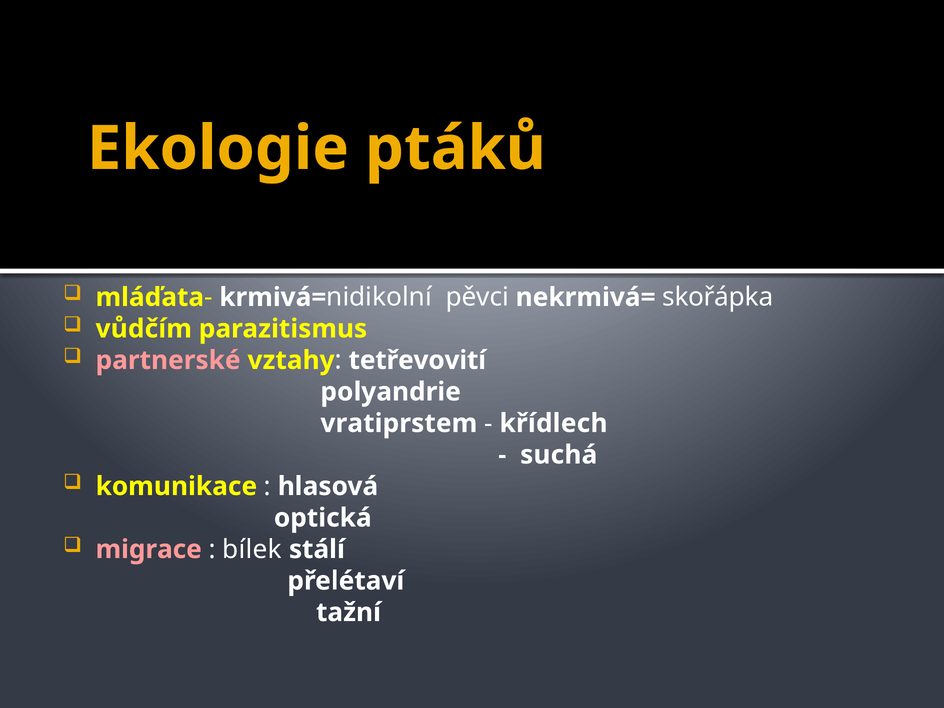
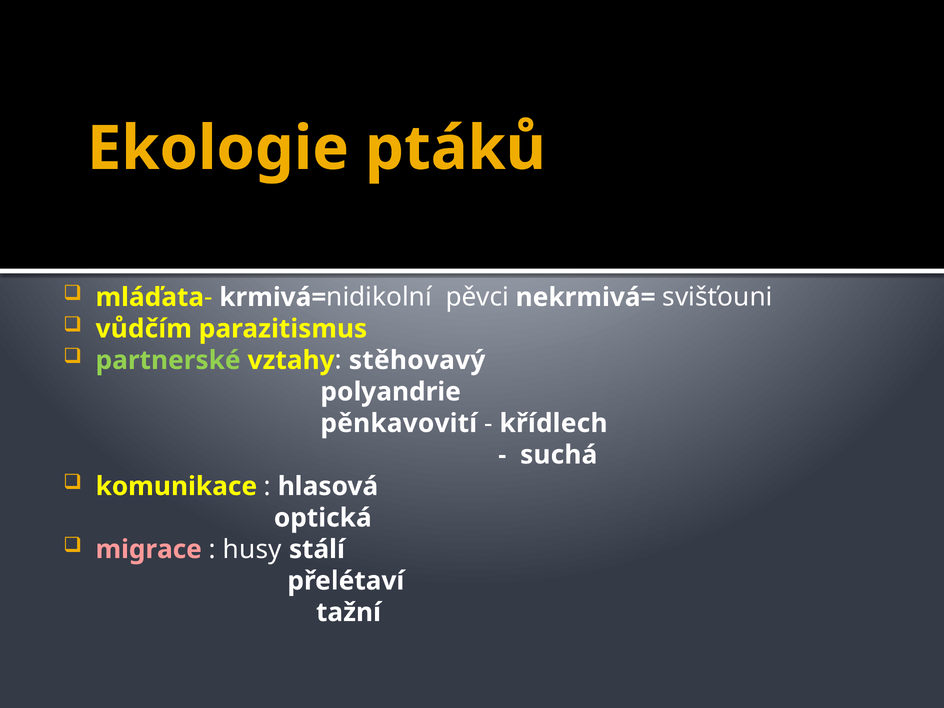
skořápka: skořápka -> svišťouni
partnerské colour: pink -> light green
tetřevovití: tetřevovití -> stěhovavý
vratiprstem: vratiprstem -> pěnkavovití
bílek: bílek -> husy
